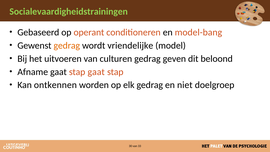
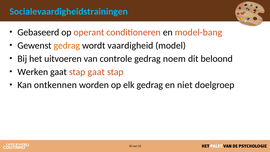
Socialevaardigheidstrainingen colour: light green -> light blue
vriendelijke: vriendelijke -> vaardigheid
culturen: culturen -> controle
geven: geven -> noem
Afname: Afname -> Werken
